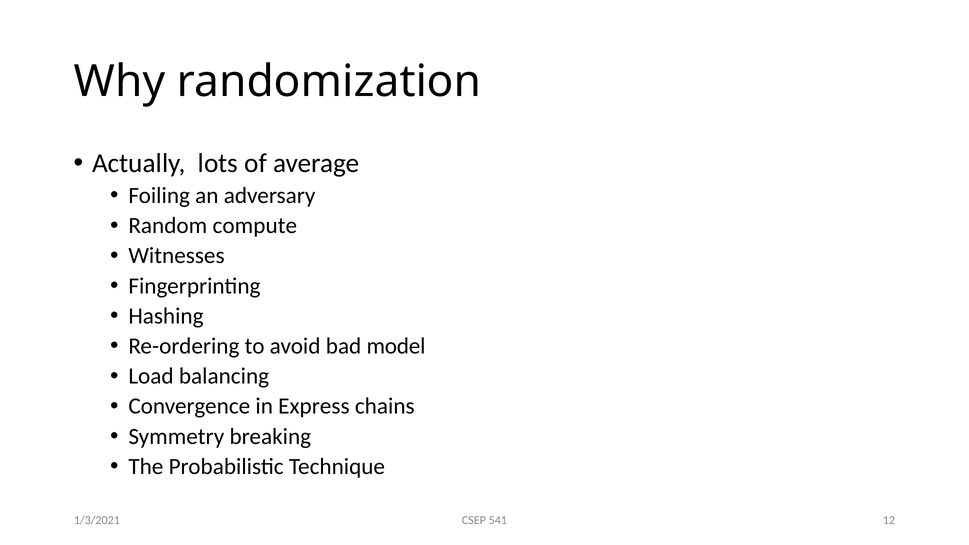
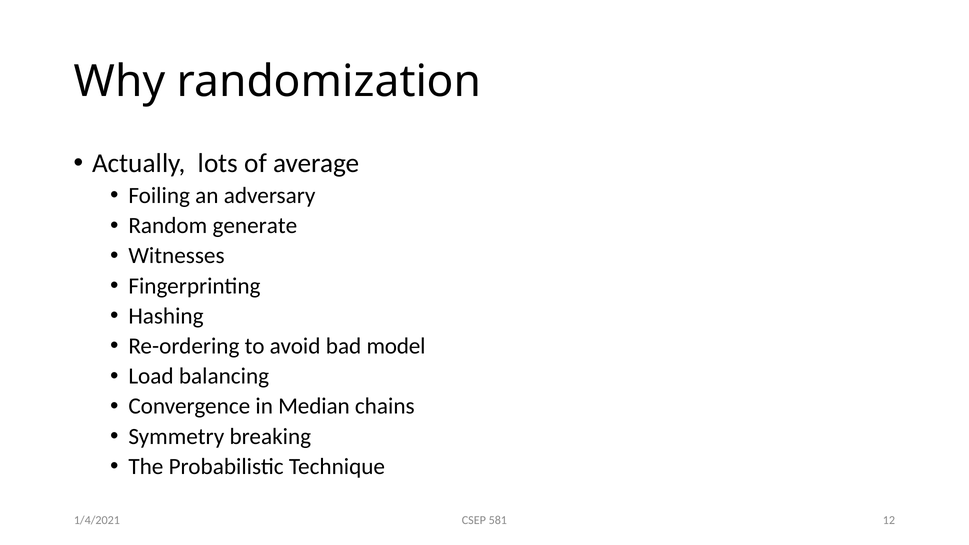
compute: compute -> generate
Express: Express -> Median
541: 541 -> 581
1/3/2021: 1/3/2021 -> 1/4/2021
